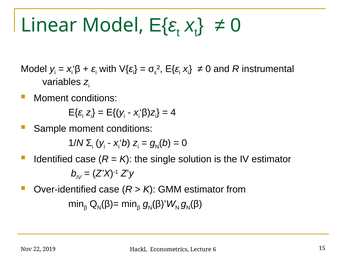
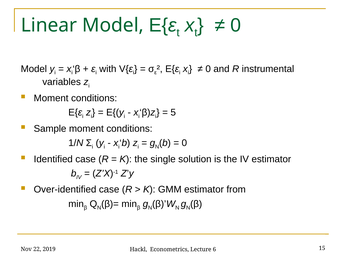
4: 4 -> 5
